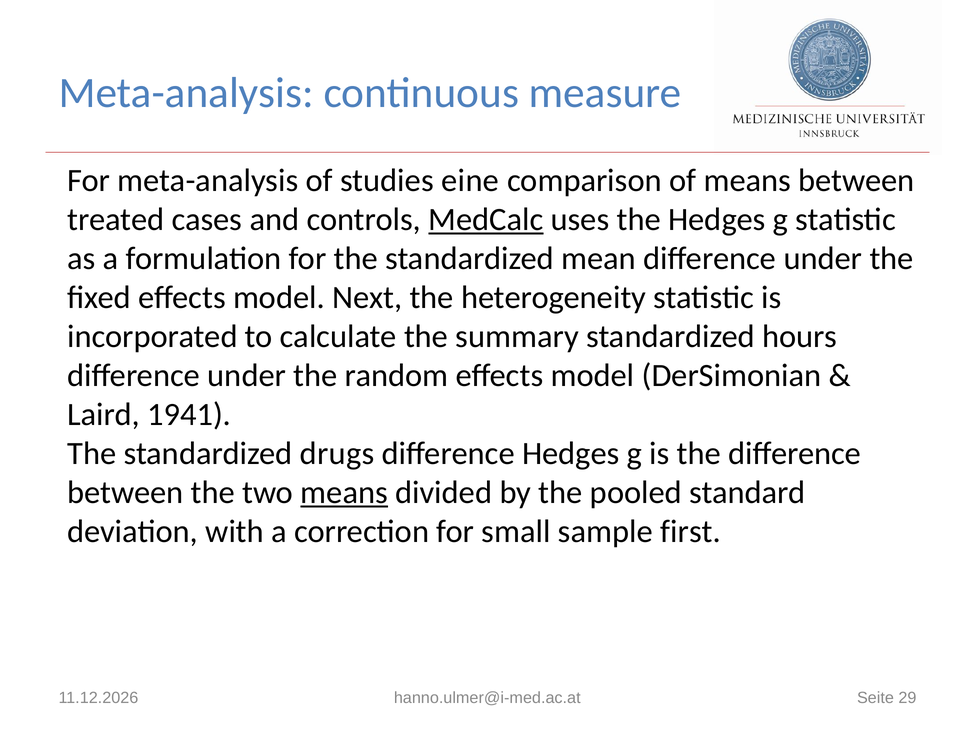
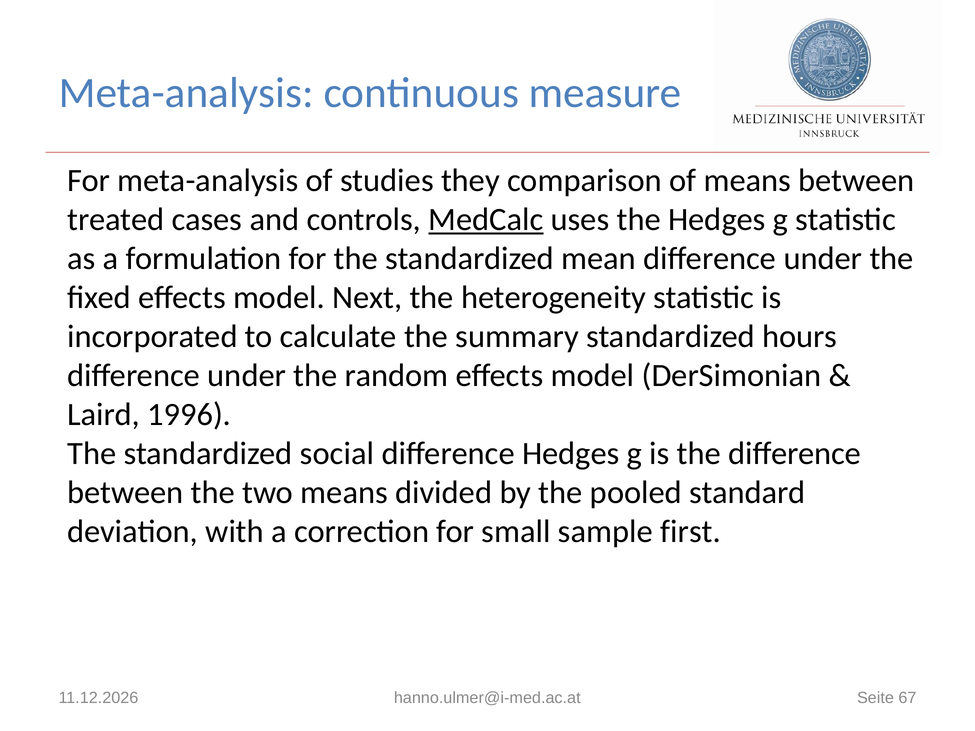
eine: eine -> they
1941: 1941 -> 1996
drugs: drugs -> social
means at (344, 493) underline: present -> none
29: 29 -> 67
